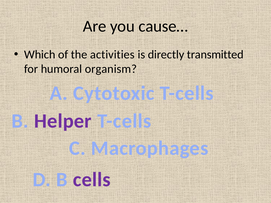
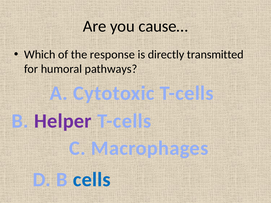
activities: activities -> response
organism: organism -> pathways
cells colour: purple -> blue
